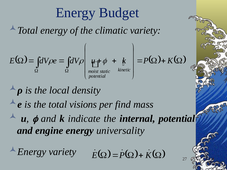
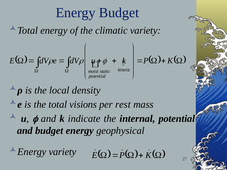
find: find -> rest
and engine: engine -> budget
universality: universality -> geophysical
